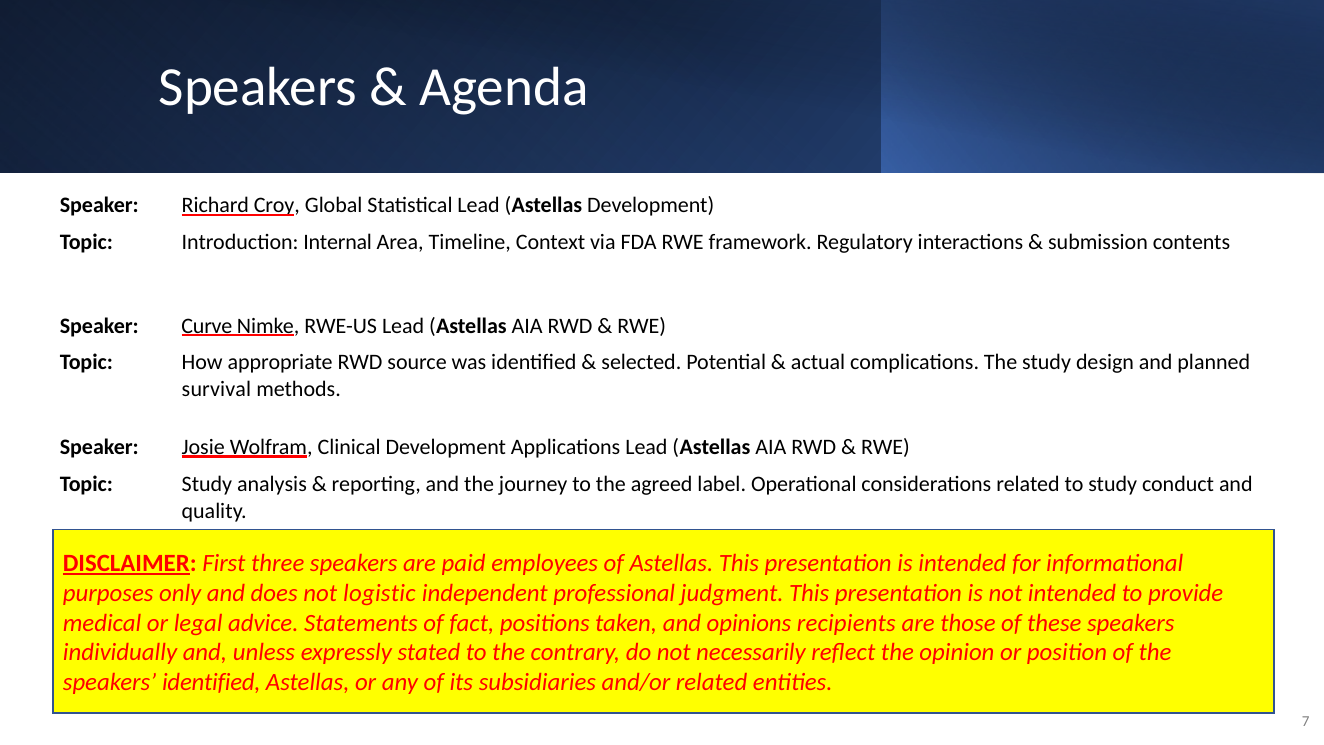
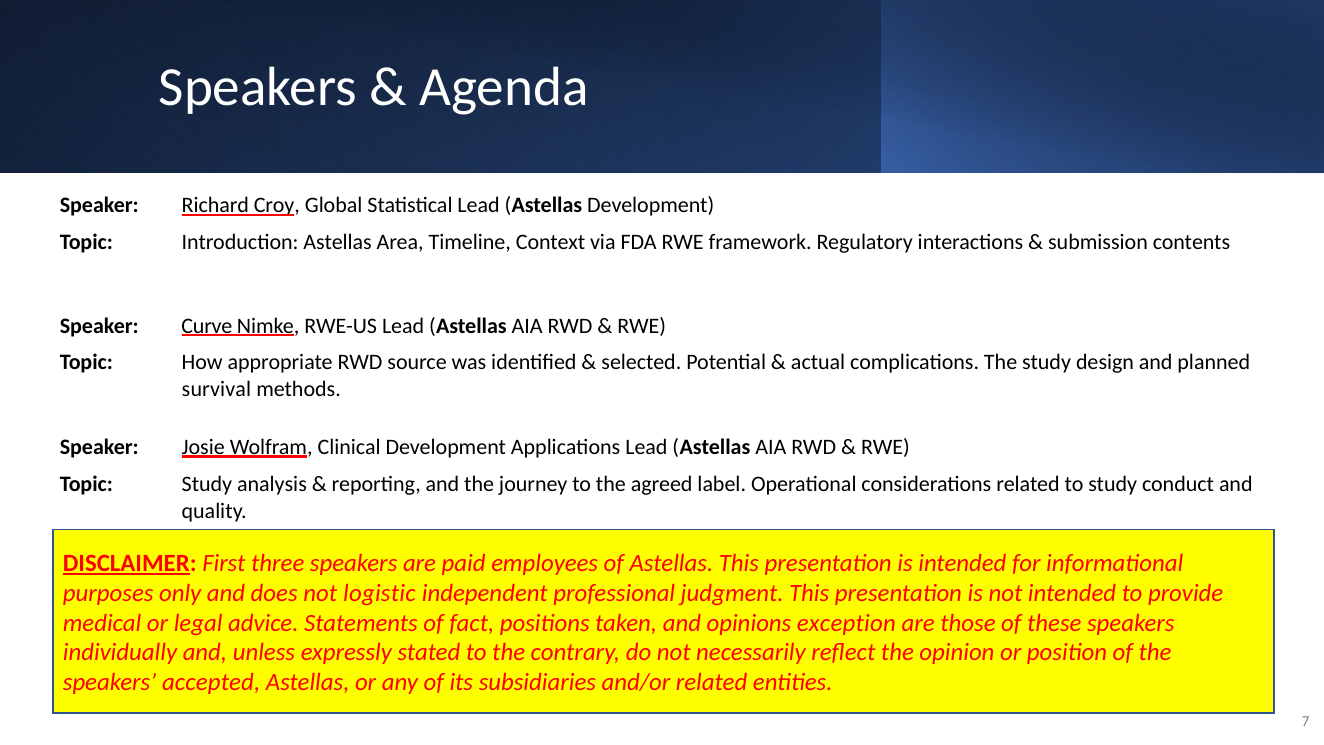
Introduction Internal: Internal -> Astellas
recipients: recipients -> exception
speakers identified: identified -> accepted
